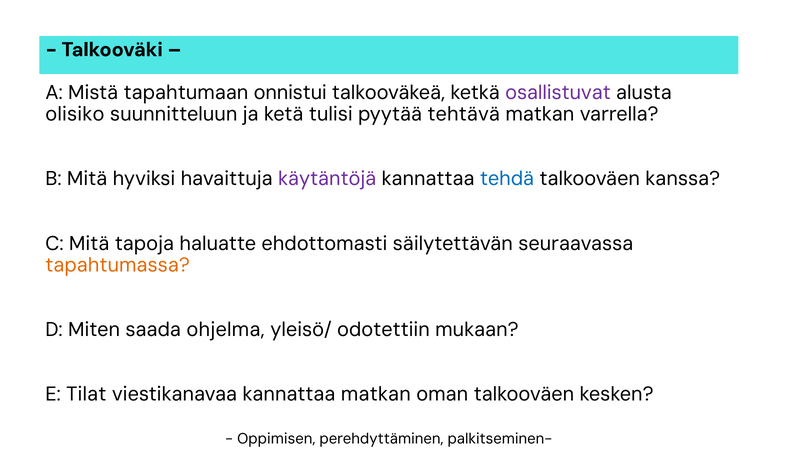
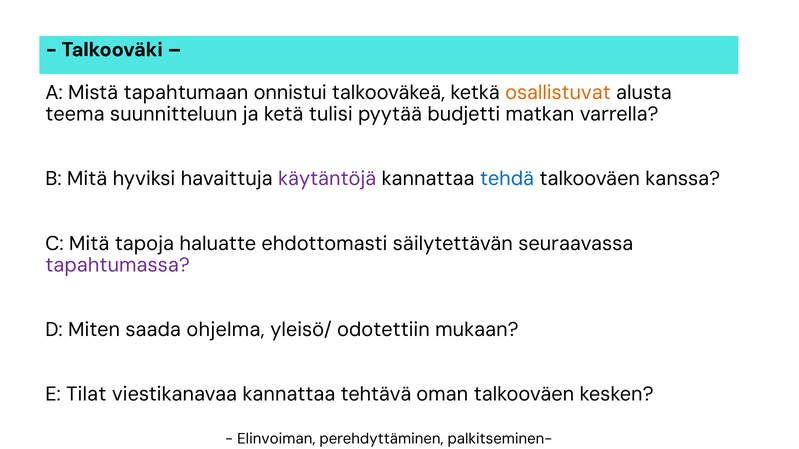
osallistuvat colour: purple -> orange
olisiko: olisiko -> teema
tehtävä: tehtävä -> budjetti
tapahtumassa colour: orange -> purple
kannattaa matkan: matkan -> tehtävä
Oppimisen: Oppimisen -> Elinvoiman
